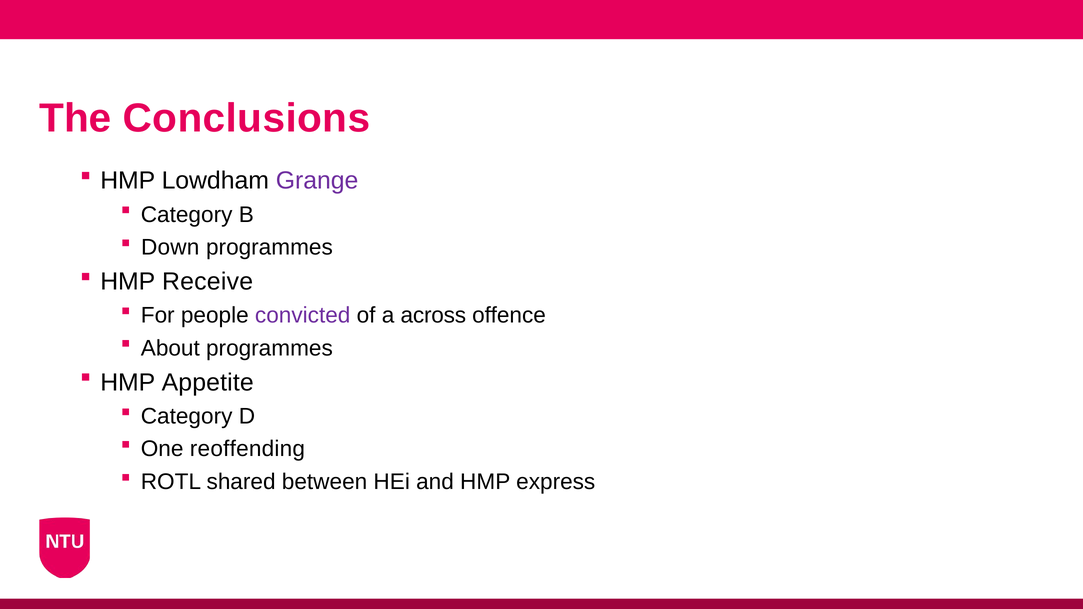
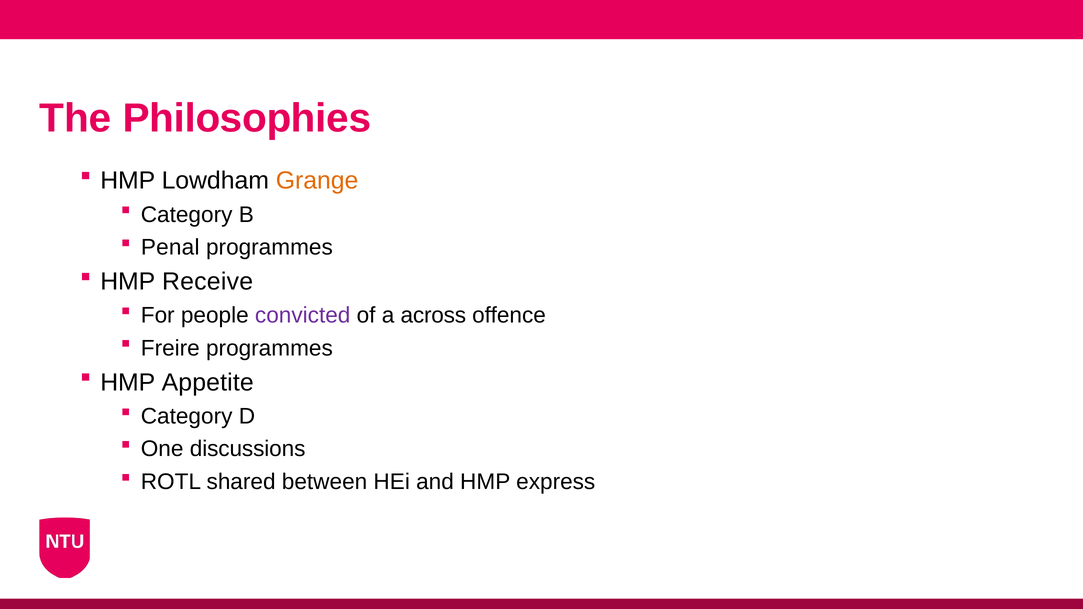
Conclusions: Conclusions -> Philosophies
Grange colour: purple -> orange
Down: Down -> Penal
About: About -> Freire
reoffending: reoffending -> discussions
